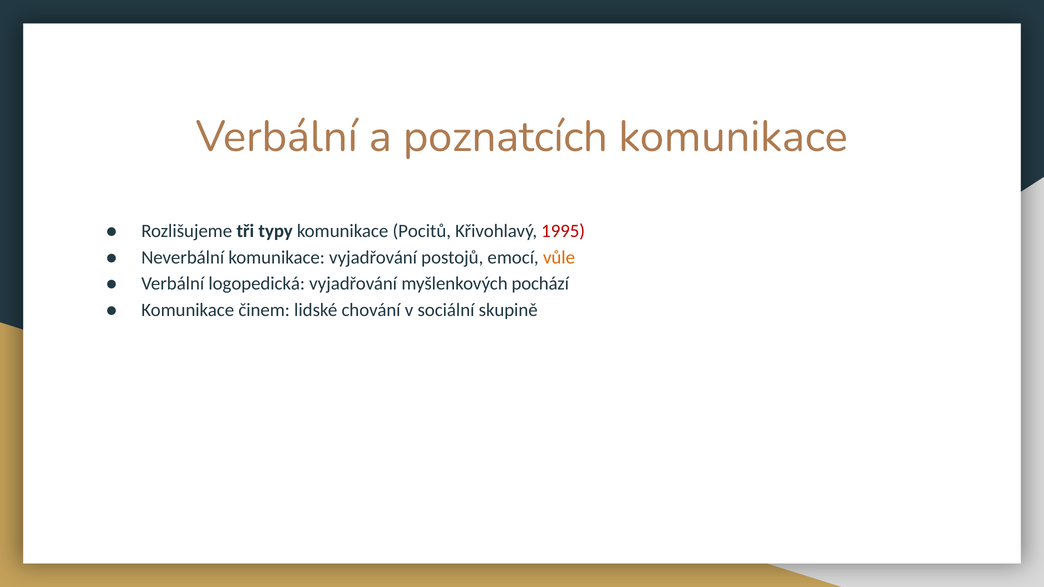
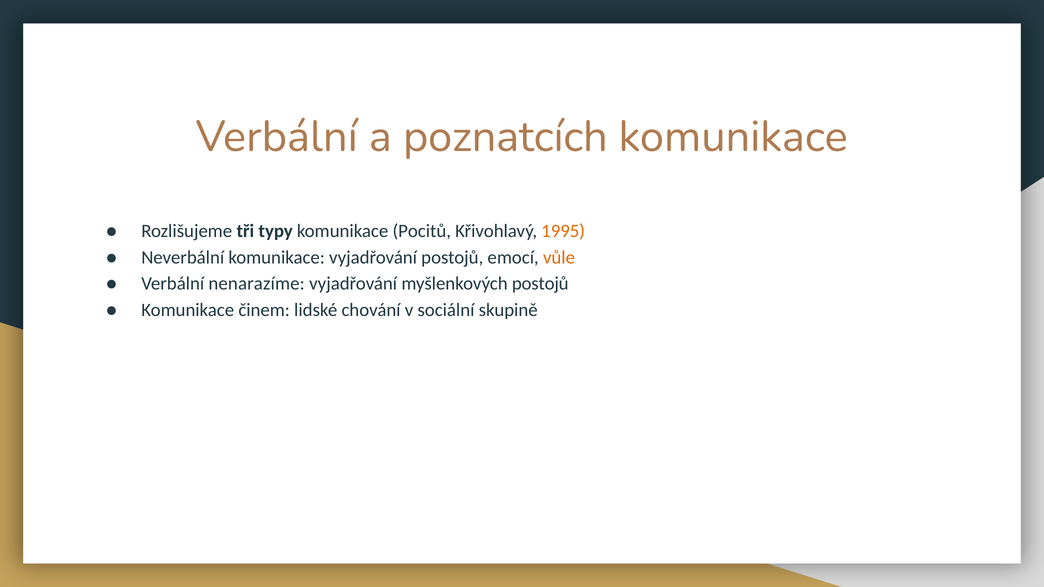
1995 colour: red -> orange
logopedická: logopedická -> nenarazíme
myšlenkových pochází: pochází -> postojů
